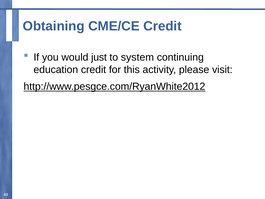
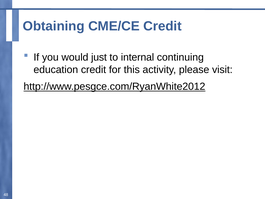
system: system -> internal
